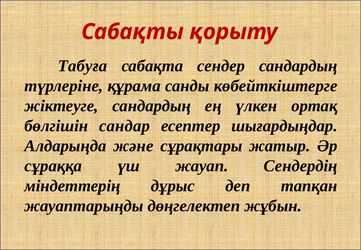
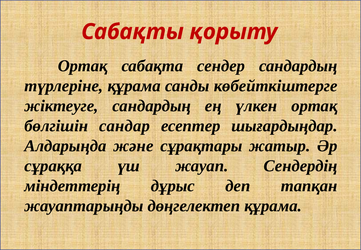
Табуға at (83, 66): Табуға -> Ортақ
дөңгелектеп жұбын: жұбын -> құрама
